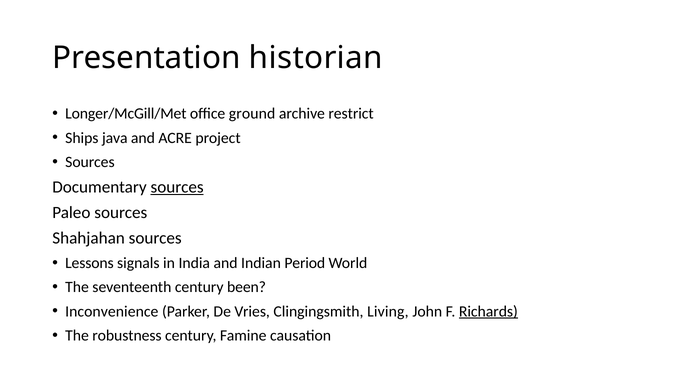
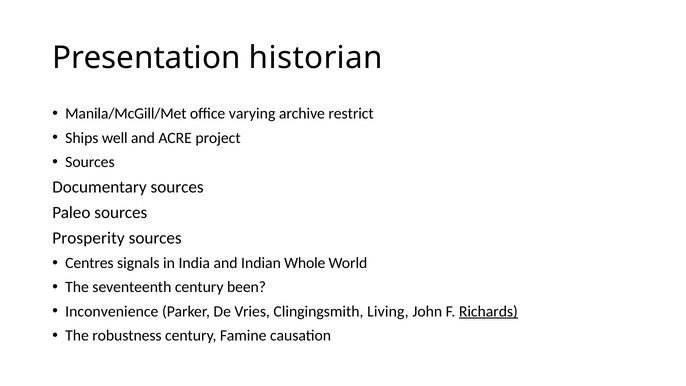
Longer/McGill/Met: Longer/McGill/Met -> Manila/McGill/Met
ground: ground -> varying
java: java -> well
sources at (177, 187) underline: present -> none
Shahjahan: Shahjahan -> Prosperity
Lessons: Lessons -> Centres
Period: Period -> Whole
